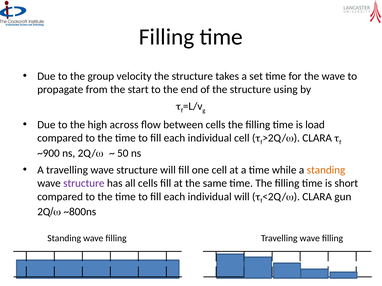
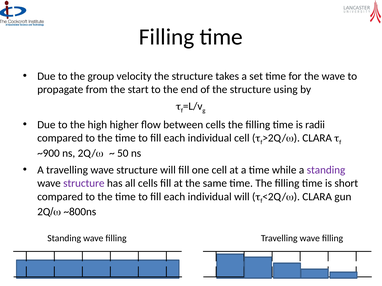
across: across -> higher
load: load -> radii
standing at (326, 170) colour: orange -> purple
